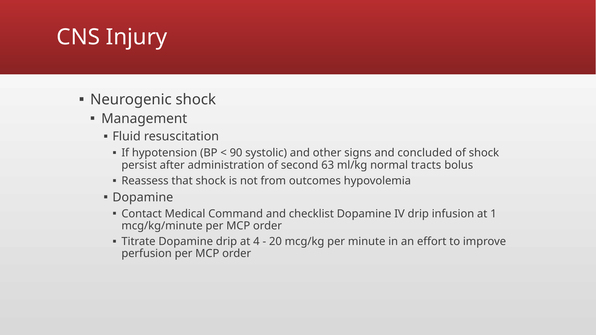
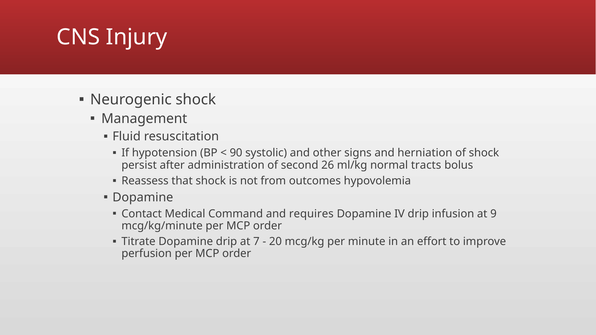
concluded: concluded -> herniation
63: 63 -> 26
checklist: checklist -> requires
1: 1 -> 9
4: 4 -> 7
